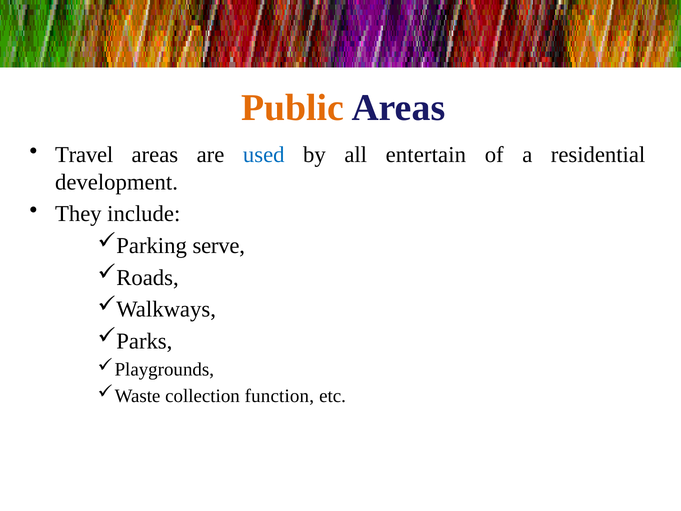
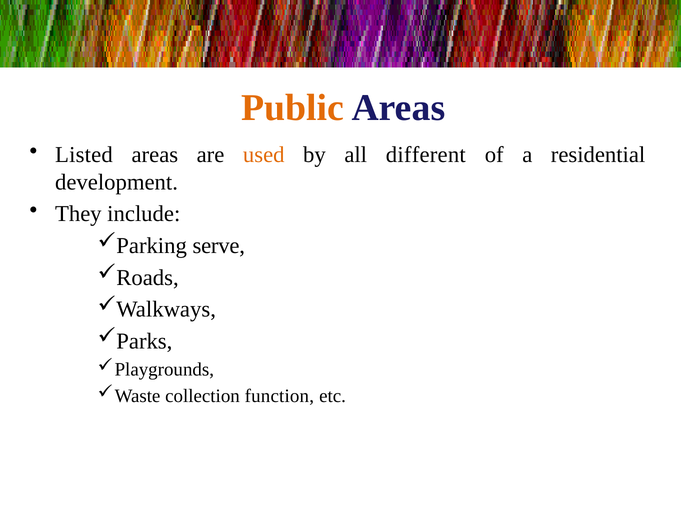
Travel: Travel -> Listed
used colour: blue -> orange
entertain: entertain -> different
